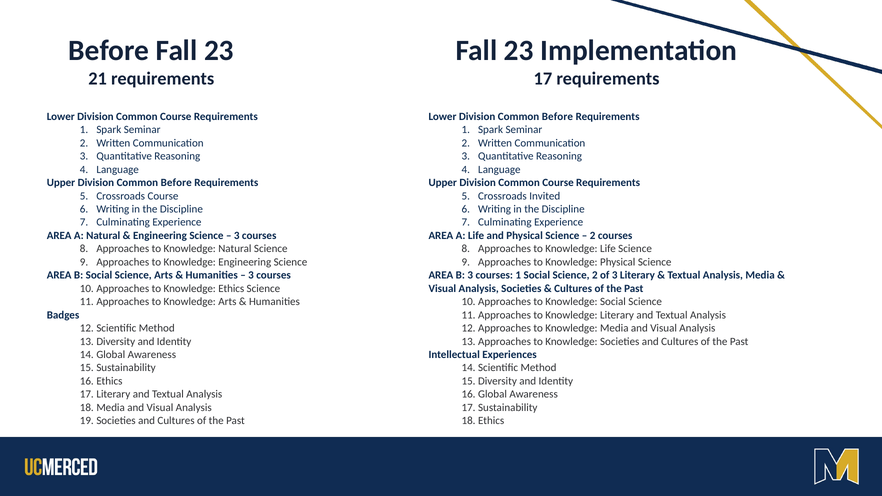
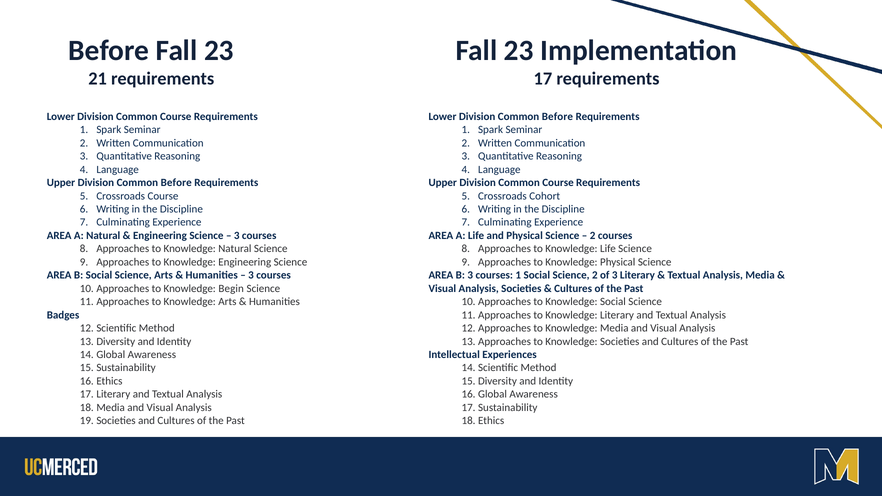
Invited: Invited -> Cohort
Ethics: Ethics -> Begin
